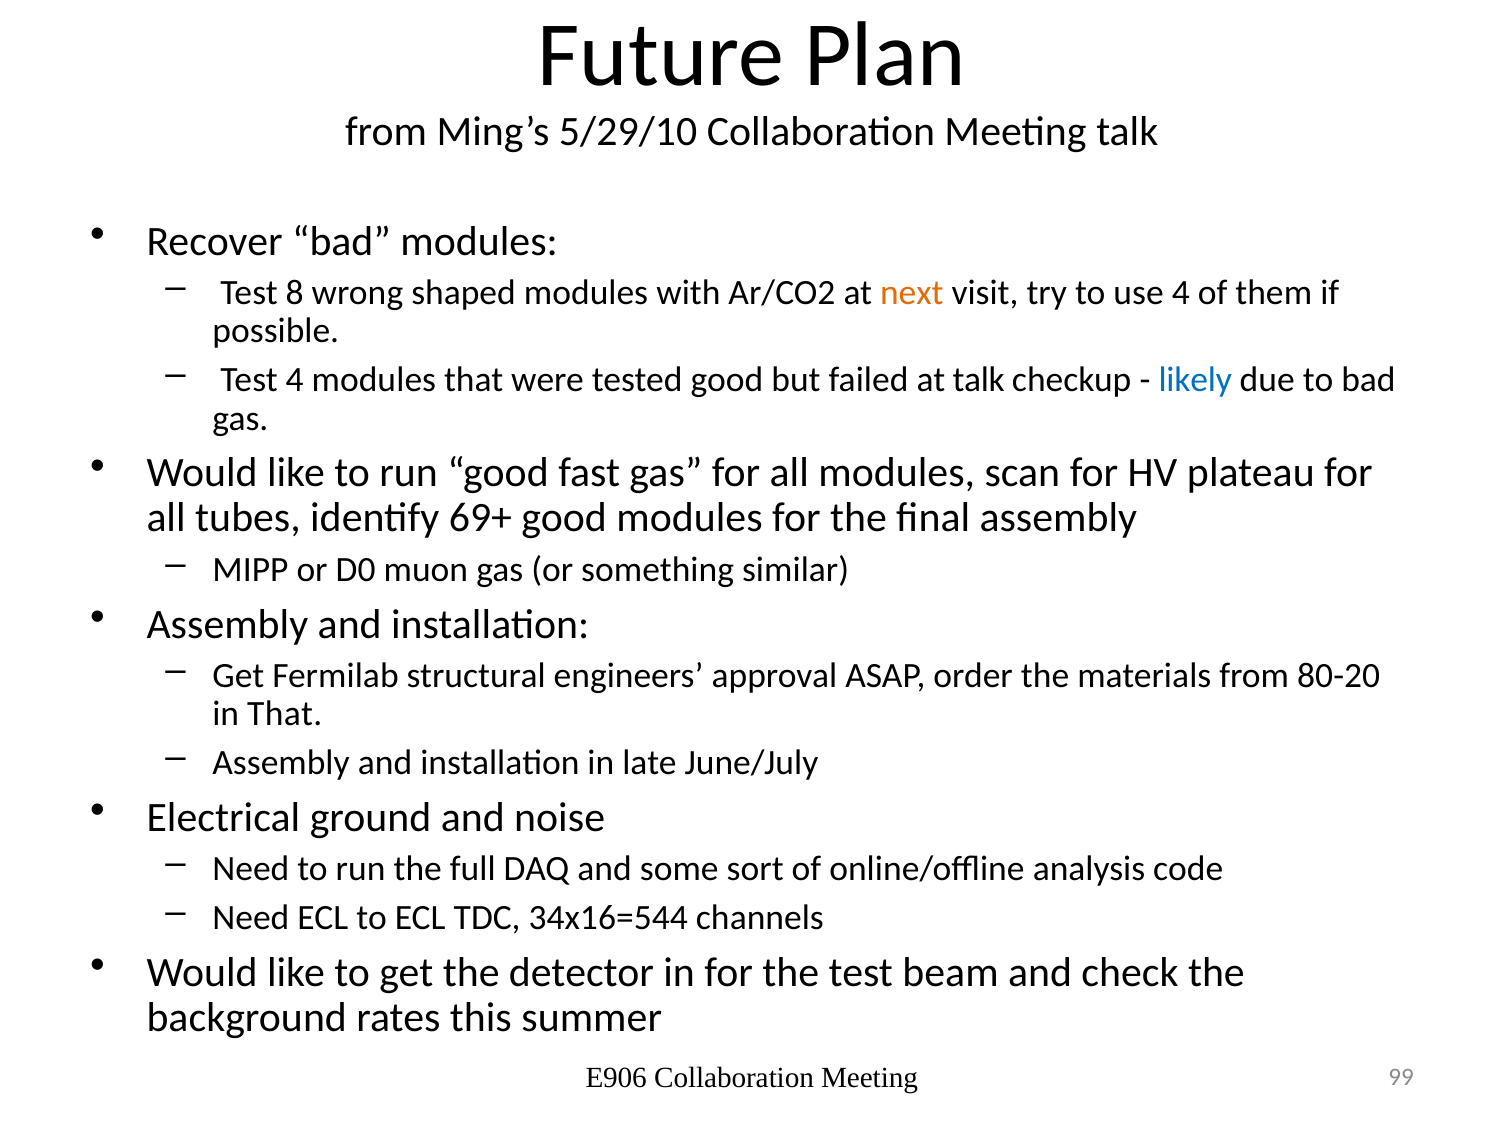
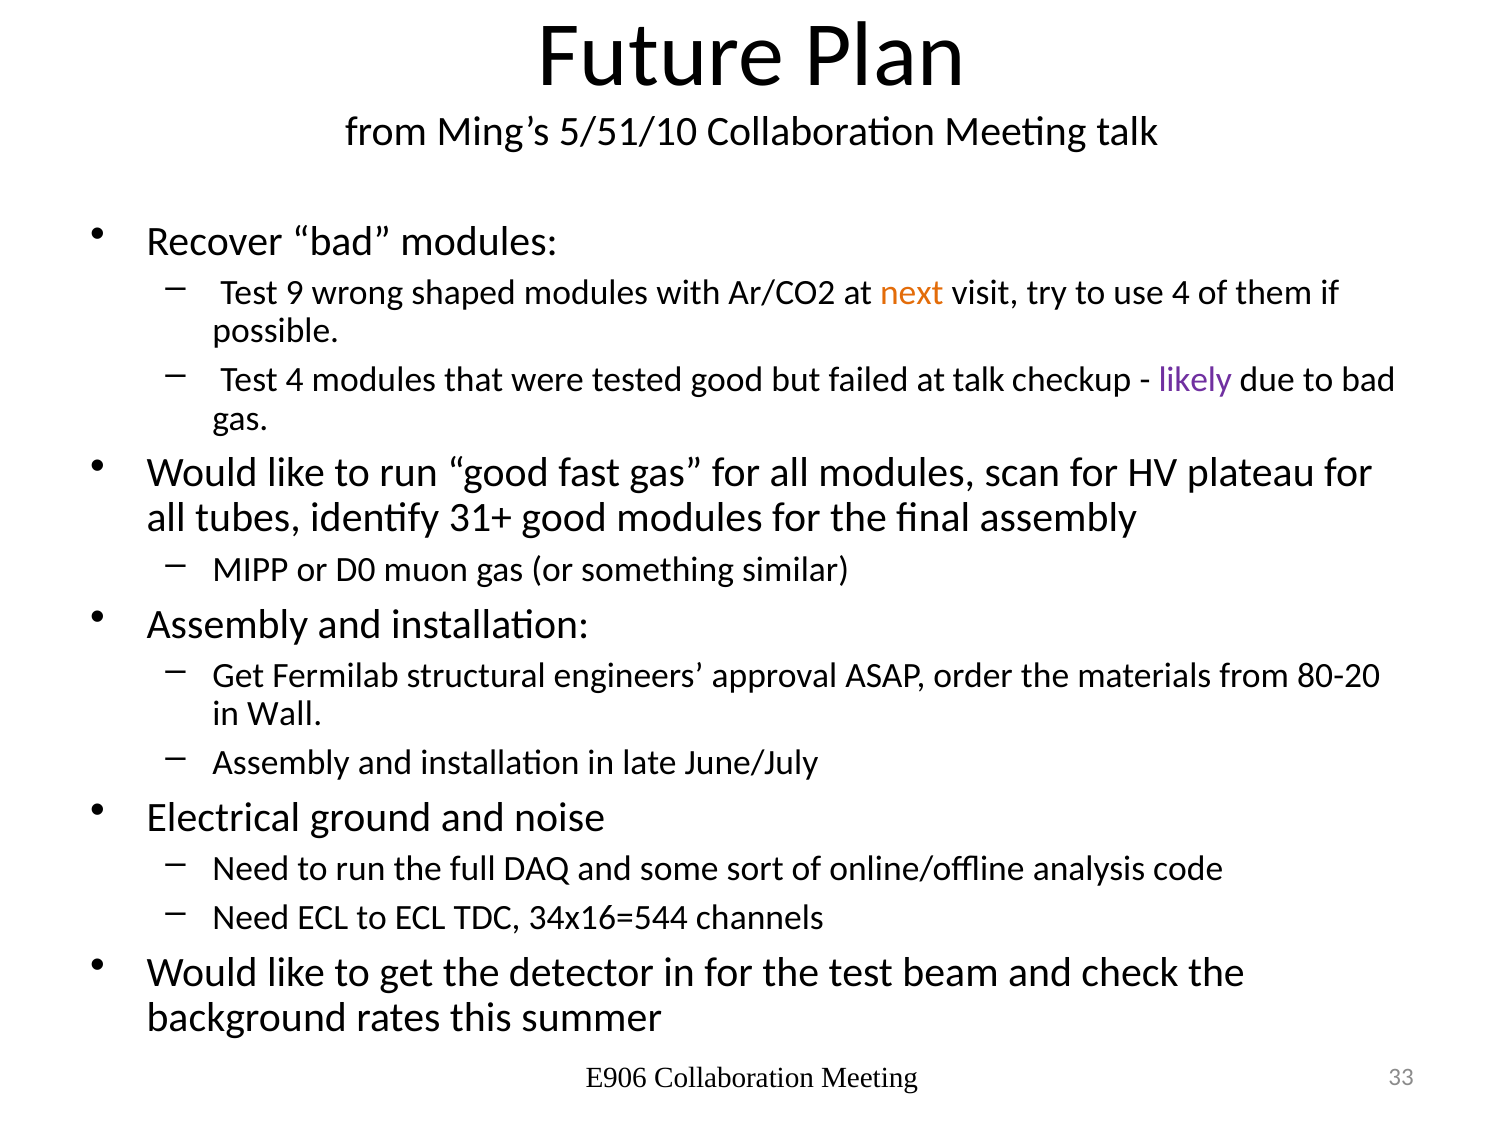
5/29/10: 5/29/10 -> 5/51/10
8: 8 -> 9
likely colour: blue -> purple
69+: 69+ -> 31+
in That: That -> Wall
99: 99 -> 33
